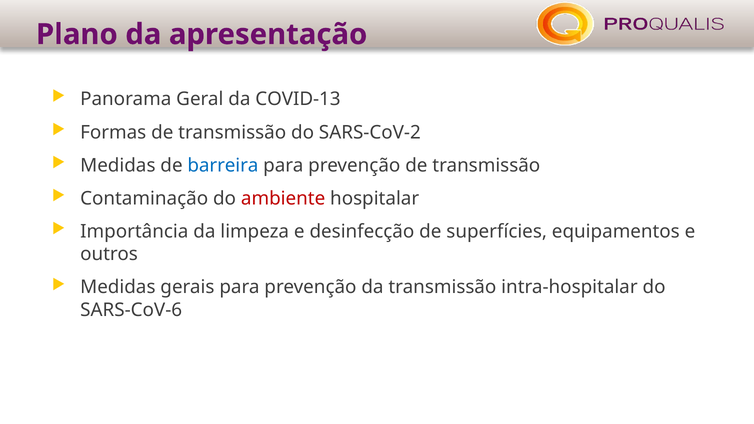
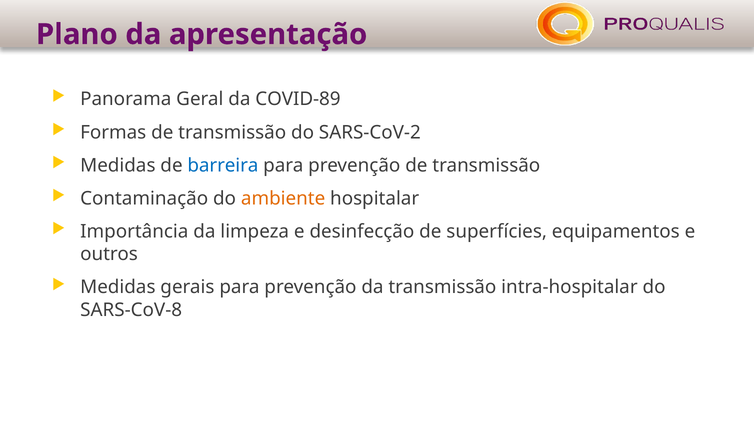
COVID-13: COVID-13 -> COVID-89
ambiente colour: red -> orange
SARS-CoV-6: SARS-CoV-6 -> SARS-CoV-8
